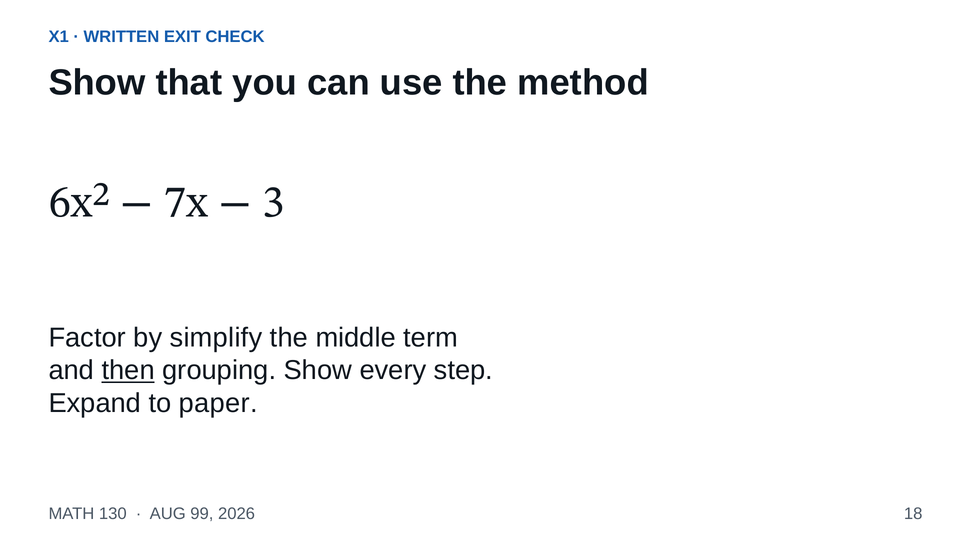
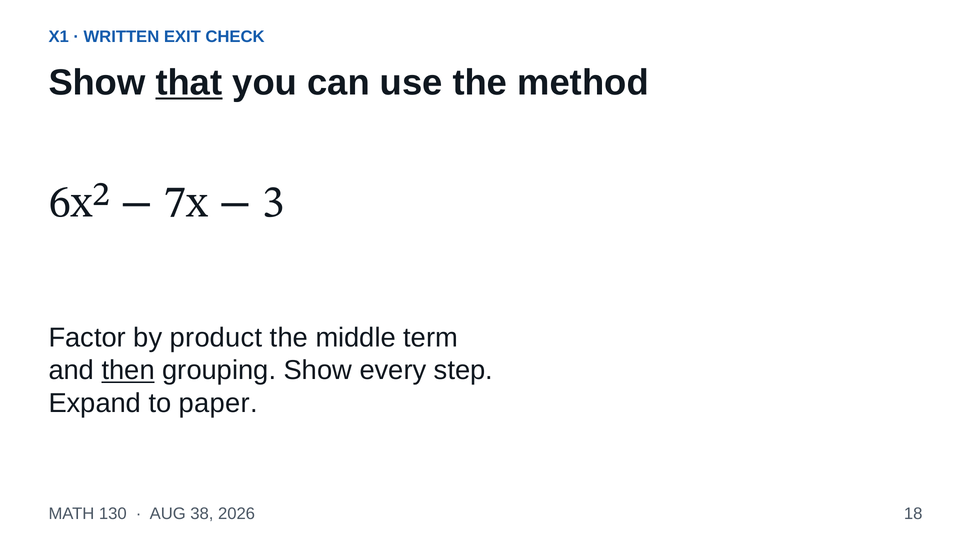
that underline: none -> present
simplify: simplify -> product
99: 99 -> 38
